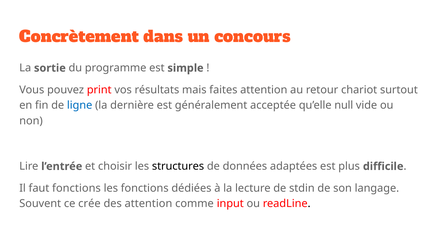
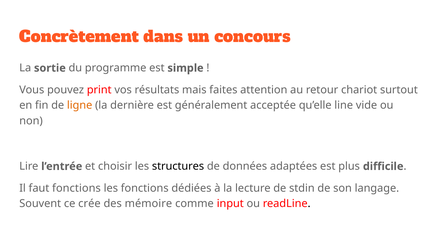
ligne colour: blue -> orange
null: null -> line
des attention: attention -> mémoire
